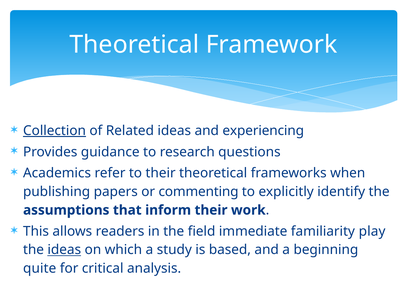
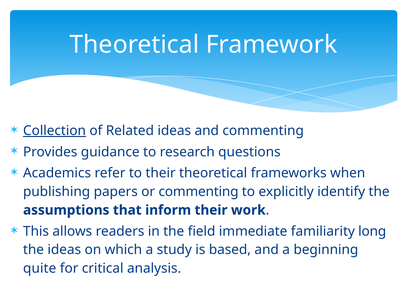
and experiencing: experiencing -> commenting
play: play -> long
ideas at (64, 250) underline: present -> none
